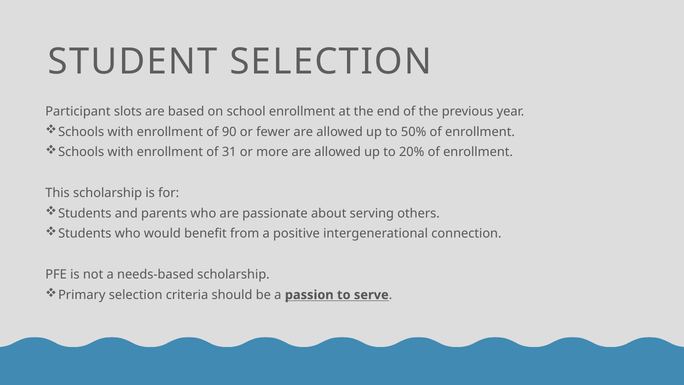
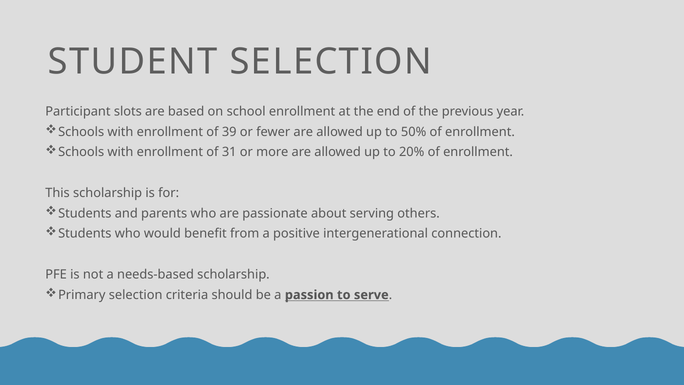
90: 90 -> 39
